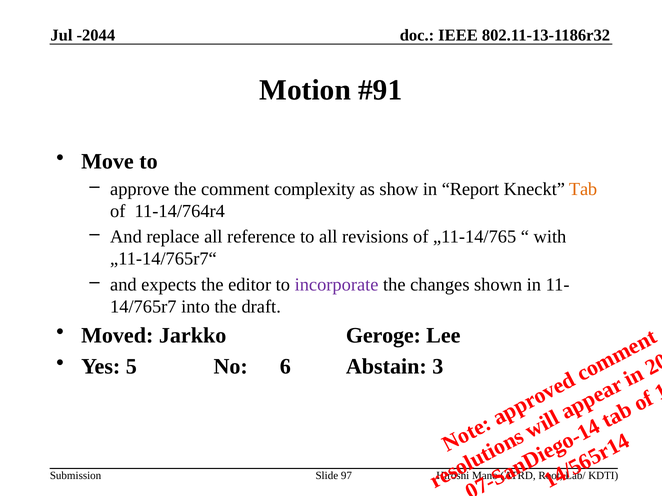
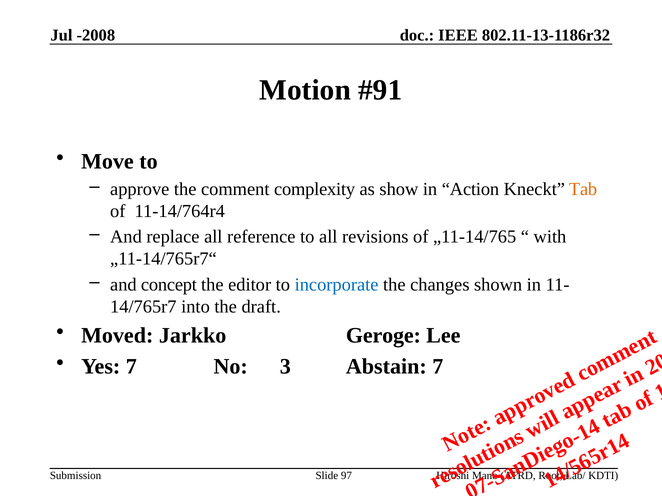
-2044: -2044 -> -2008
Report: Report -> Action
expects: expects -> concept
incorporate colour: purple -> blue
Yes 5: 5 -> 7
No 6: 6 -> 3
Abstain 3: 3 -> 7
